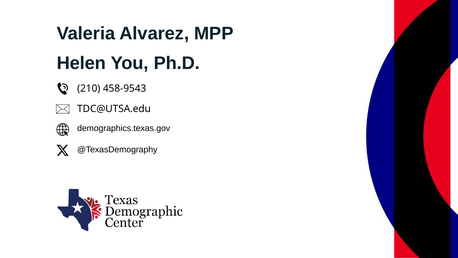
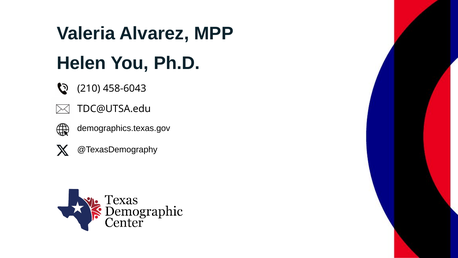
458-9543: 458-9543 -> 458-6043
